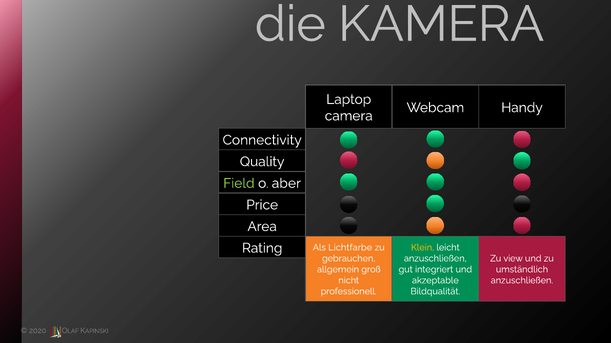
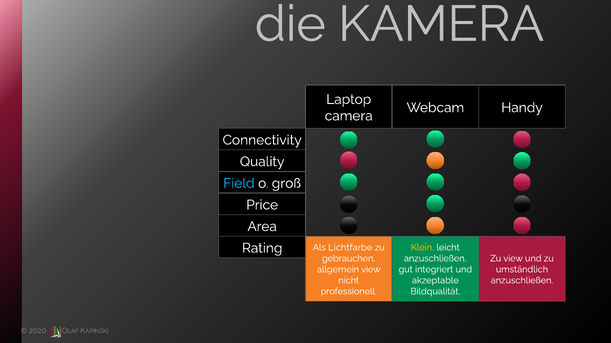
Field colour: light green -> light blue
aber: aber -> groß
allgemein groß: groß -> view
